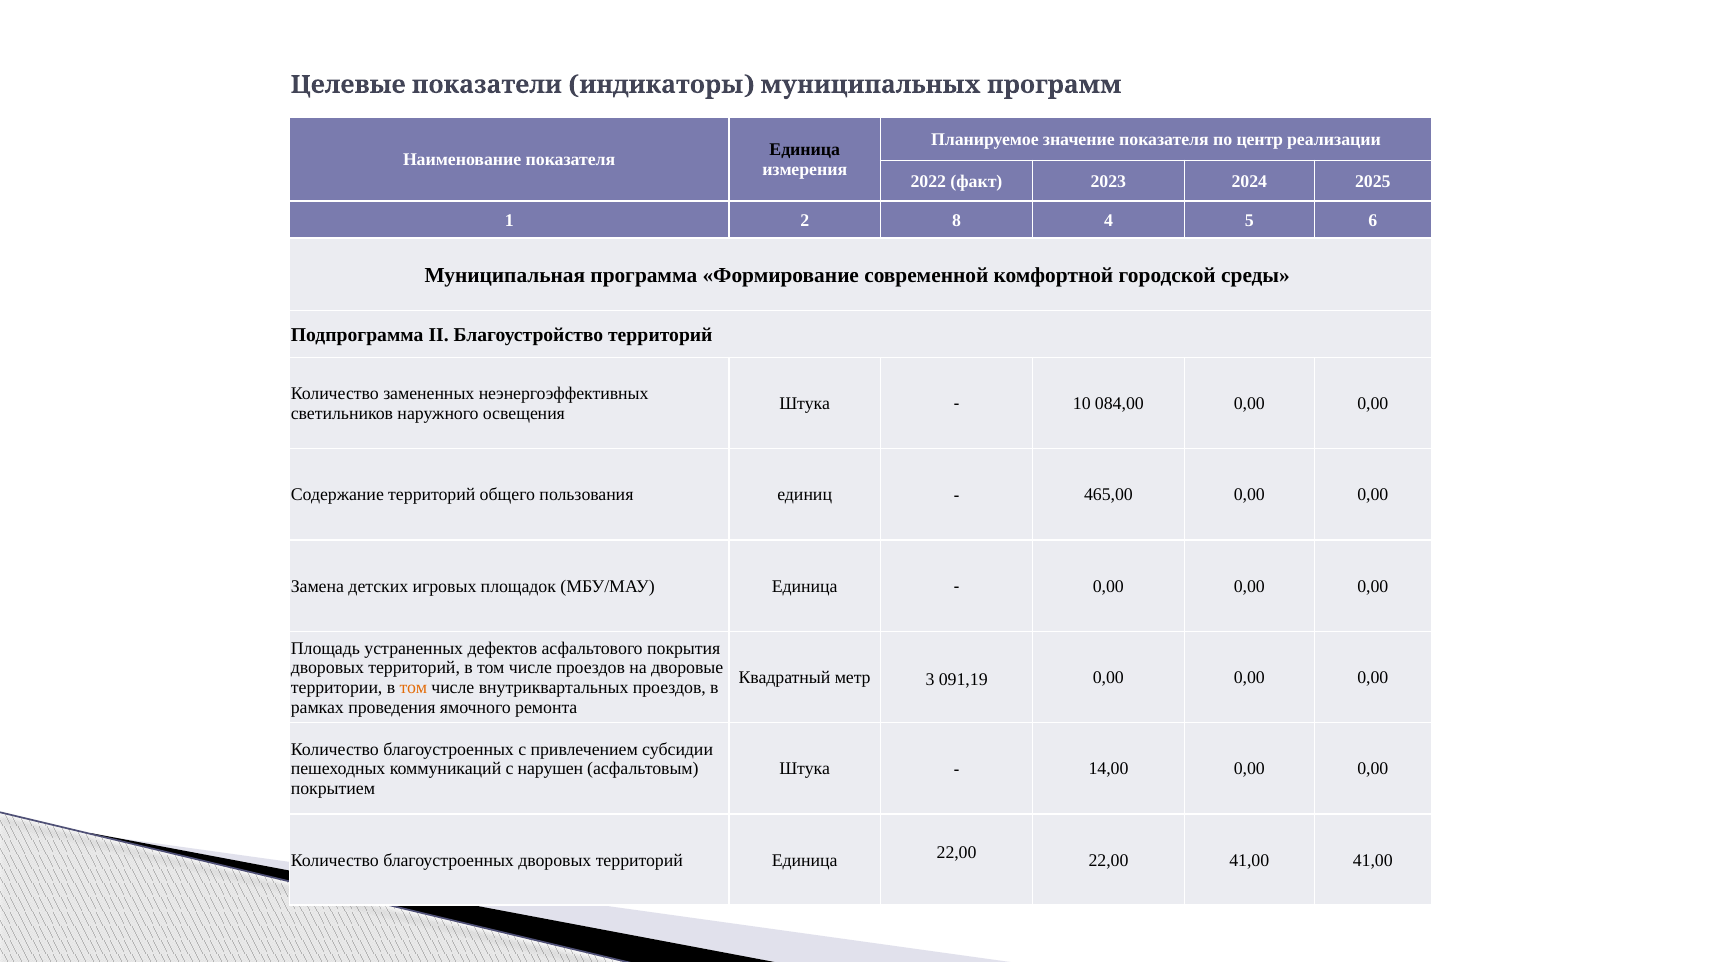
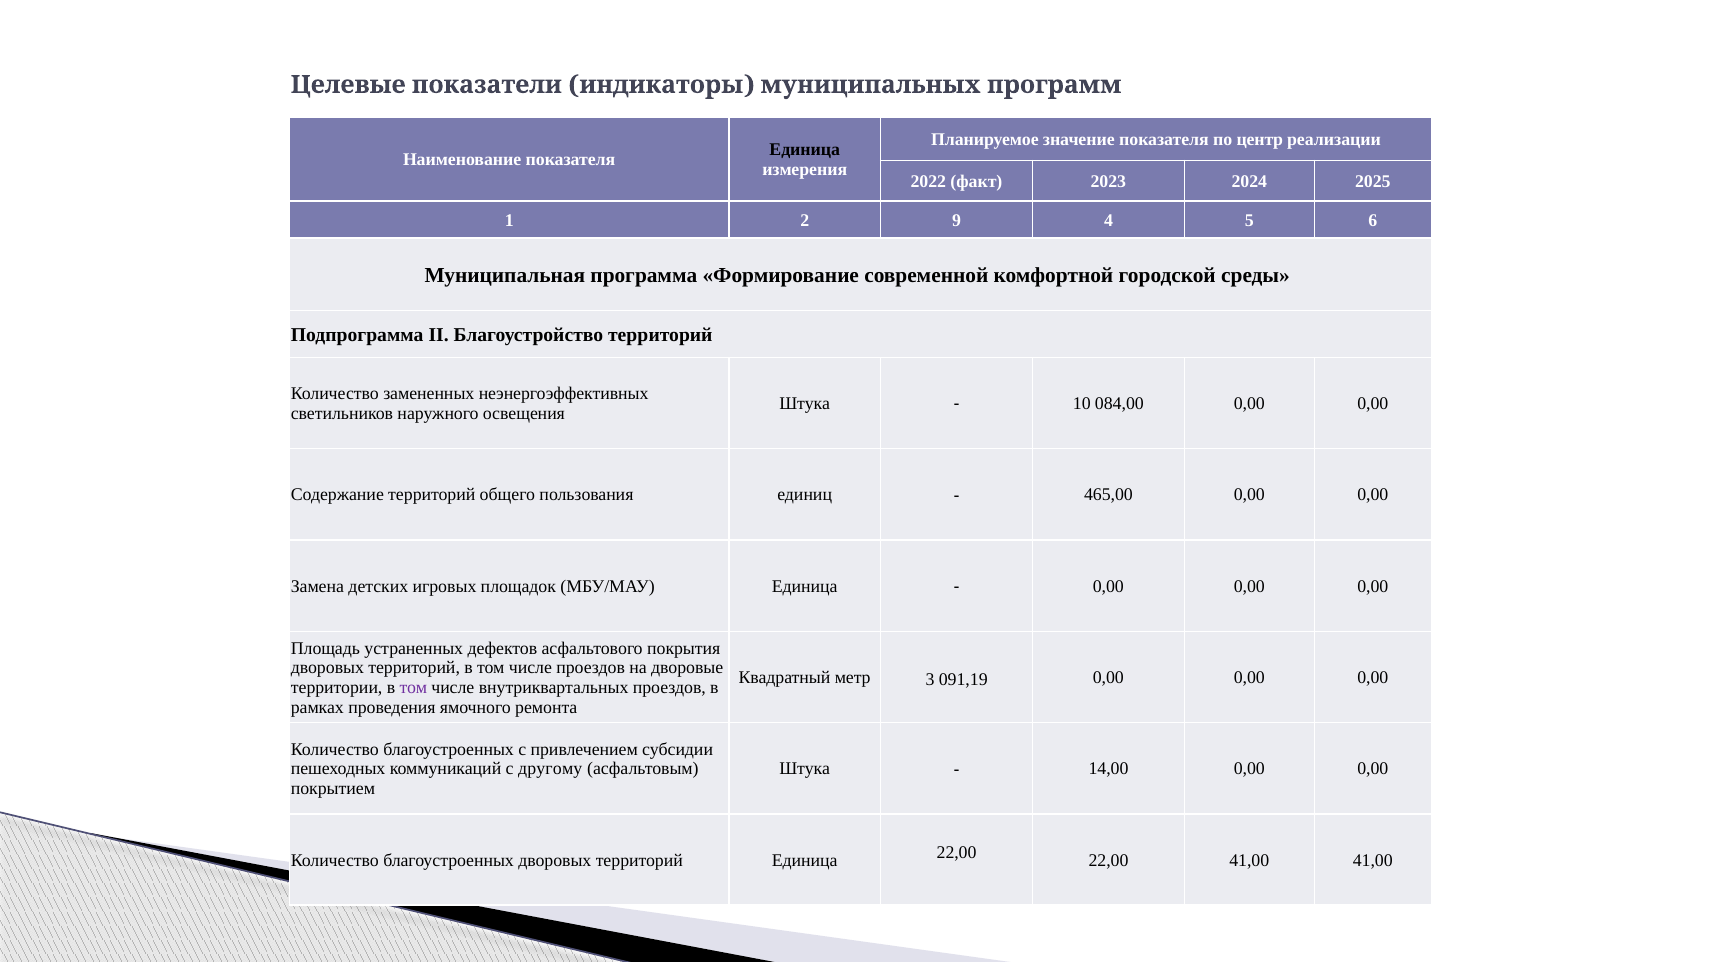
8: 8 -> 9
том at (413, 688) colour: orange -> purple
нарушен: нарушен -> другому
